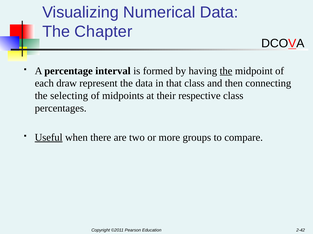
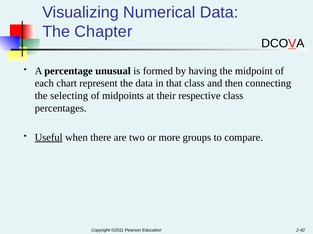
interval: interval -> unusual
the at (226, 71) underline: present -> none
draw: draw -> chart
